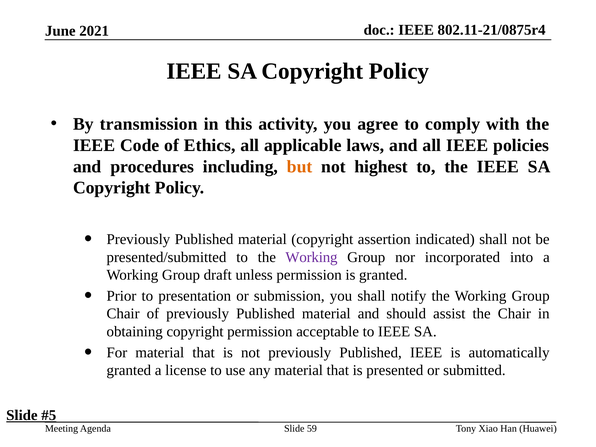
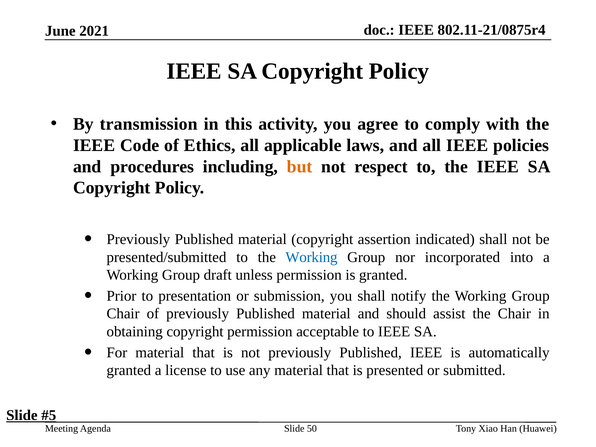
highest: highest -> respect
Working at (311, 257) colour: purple -> blue
59: 59 -> 50
